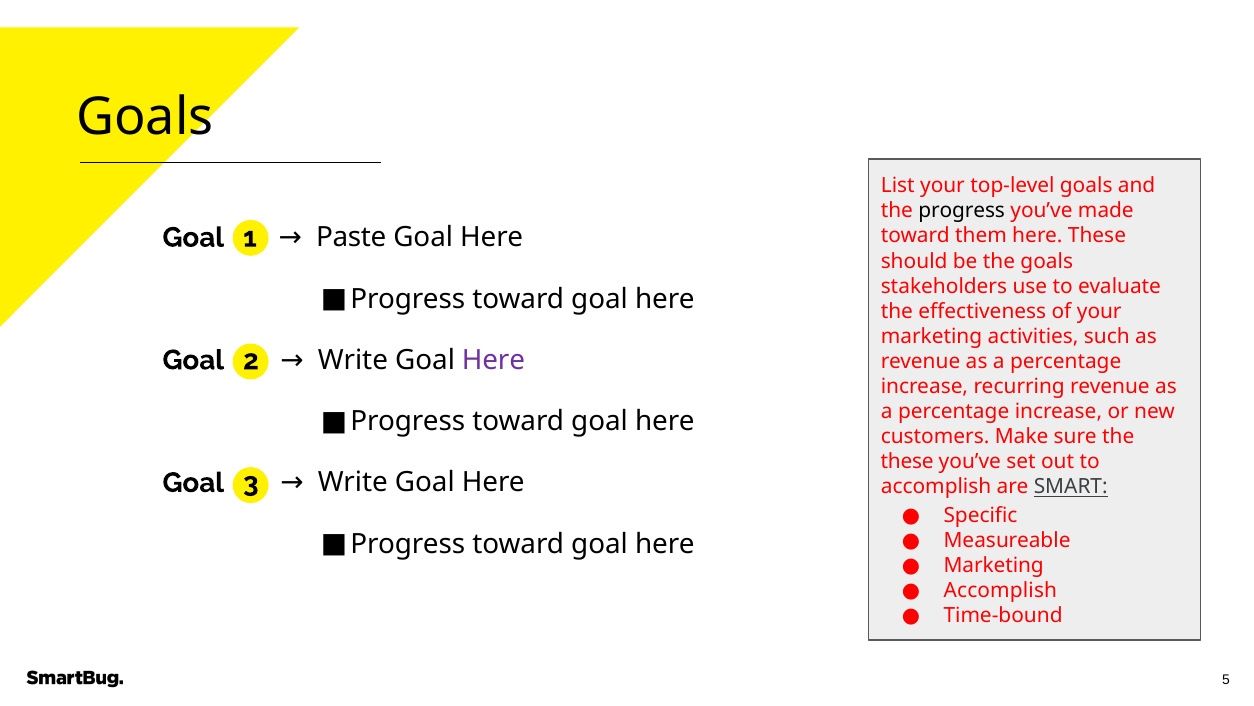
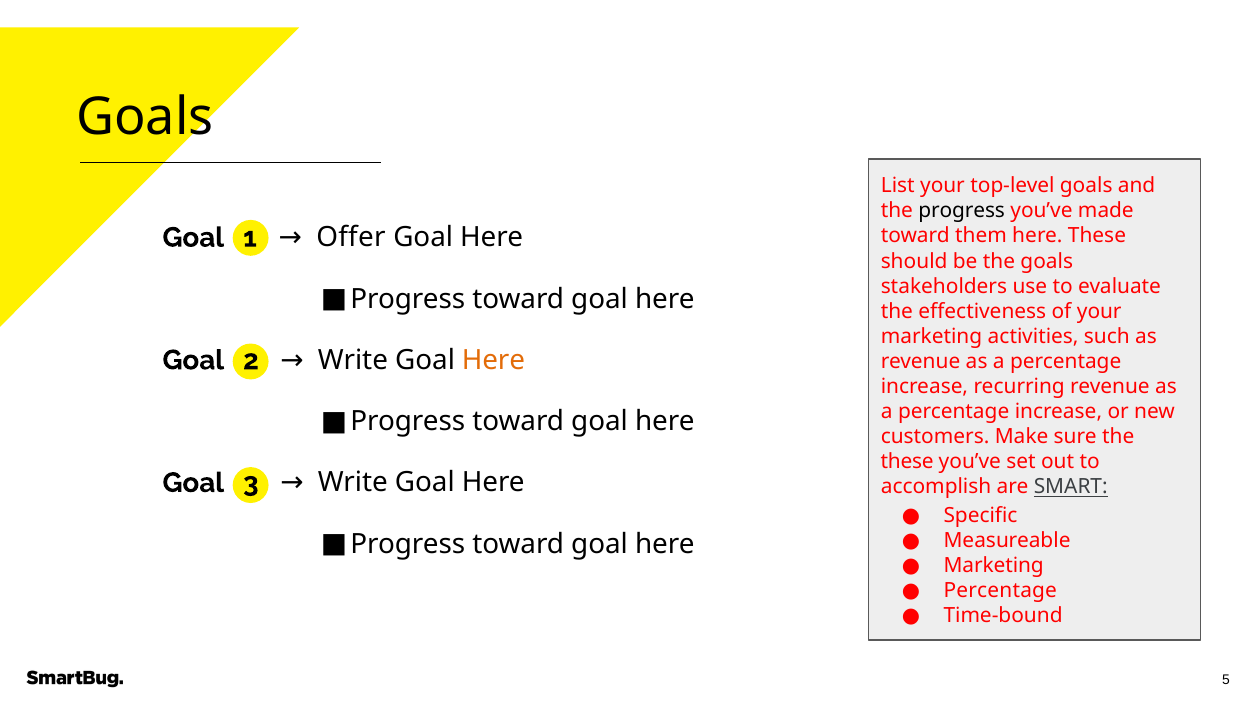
Paste: Paste -> Offer
Here at (494, 360) colour: purple -> orange
Accomplish at (1000, 590): Accomplish -> Percentage
